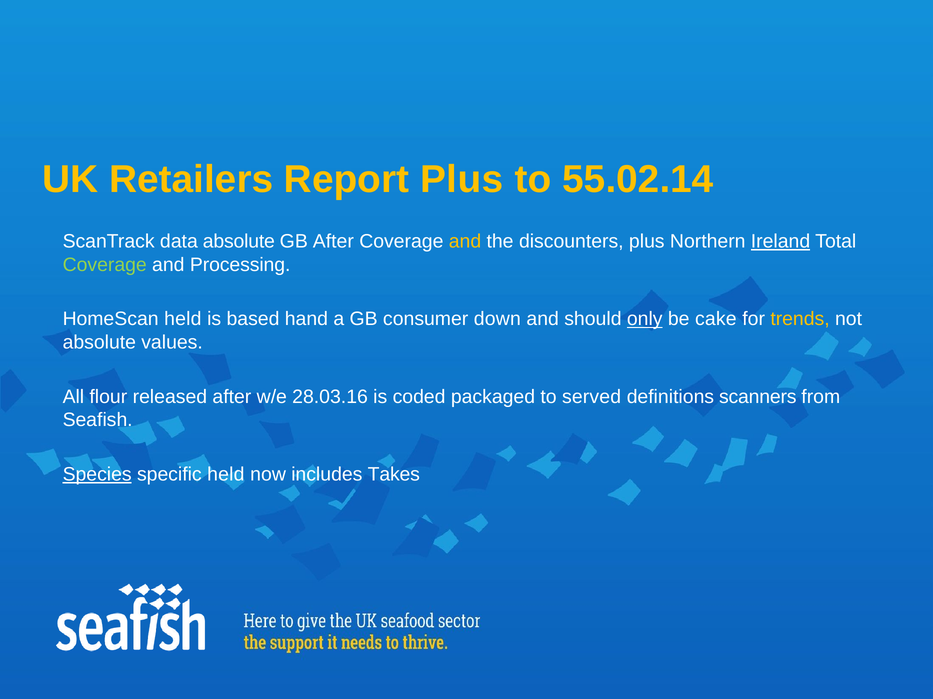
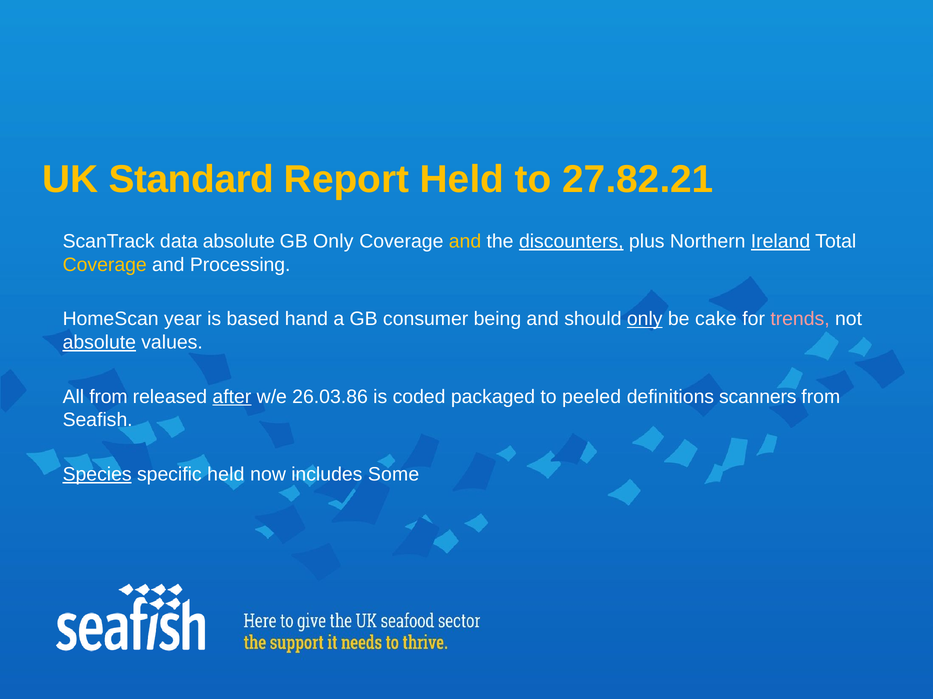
Retailers: Retailers -> Standard
Report Plus: Plus -> Held
55.02.14: 55.02.14 -> 27.82.21
GB After: After -> Only
discounters underline: none -> present
Coverage at (105, 265) colour: light green -> yellow
HomeScan held: held -> year
down: down -> being
trends colour: yellow -> pink
absolute at (99, 343) underline: none -> present
All flour: flour -> from
after at (232, 397) underline: none -> present
28.03.16: 28.03.16 -> 26.03.86
served: served -> peeled
Takes: Takes -> Some
